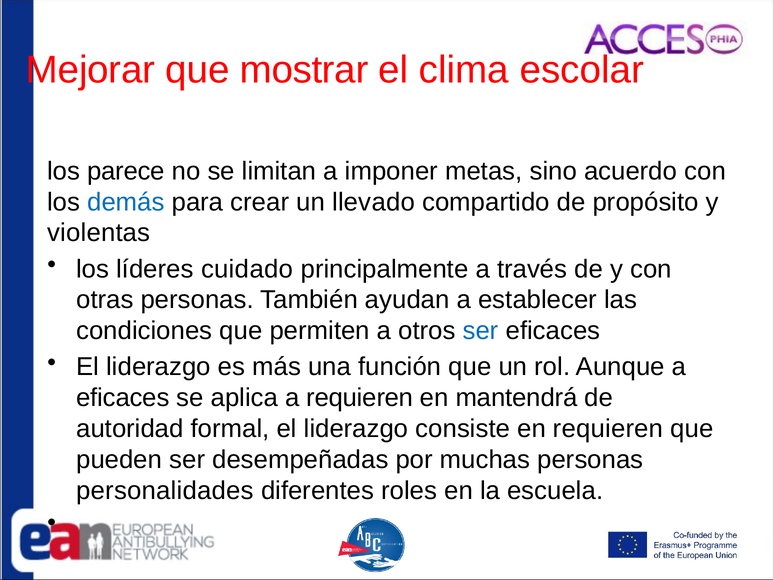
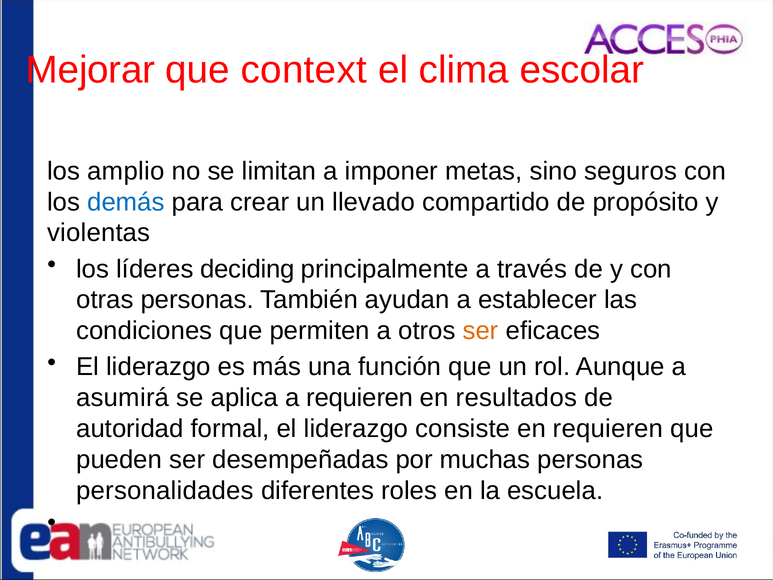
mostrar: mostrar -> context
parece: parece -> amplio
acuerdo: acuerdo -> seguros
cuidado: cuidado -> deciding
ser at (481, 331) colour: blue -> orange
eficaces at (123, 398): eficaces -> asumirá
mantendrá: mantendrá -> resultados
